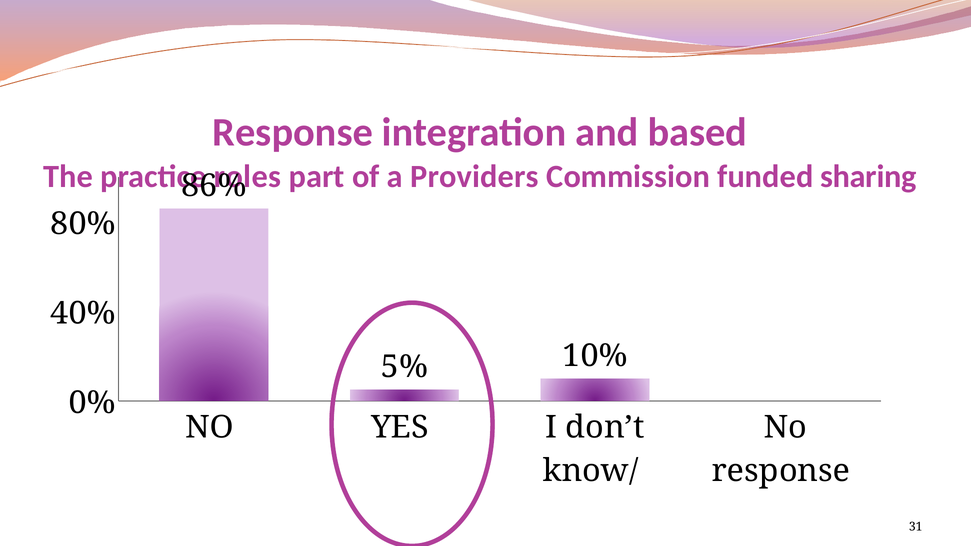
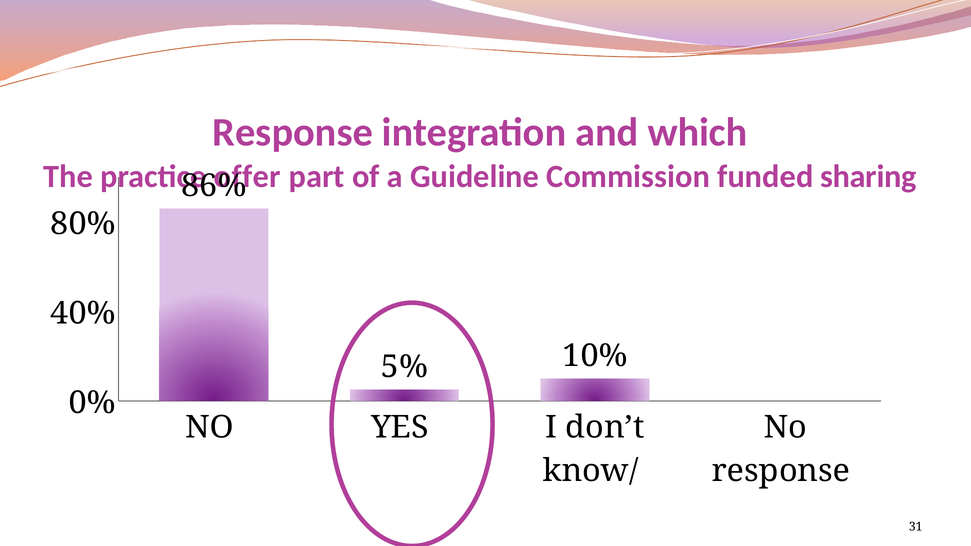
based: based -> which
roles: roles -> offer
Providers: Providers -> Guideline
